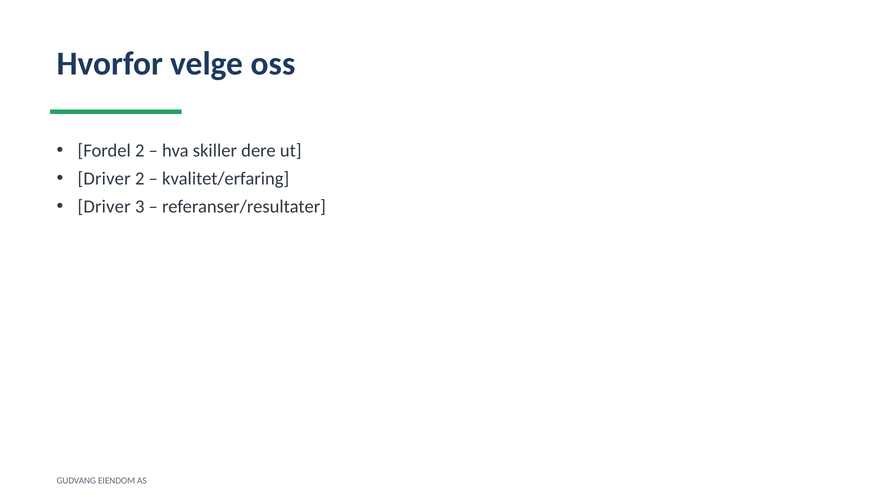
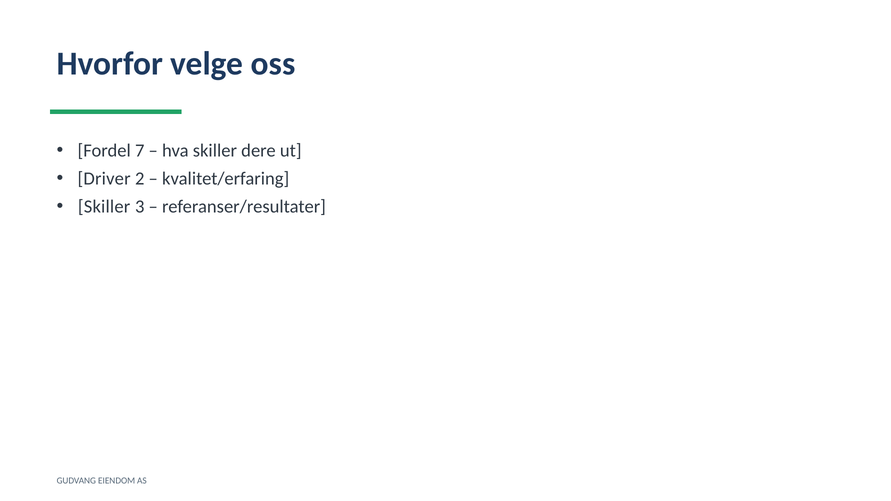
Fordel 2: 2 -> 7
Driver at (104, 207): Driver -> Skiller
